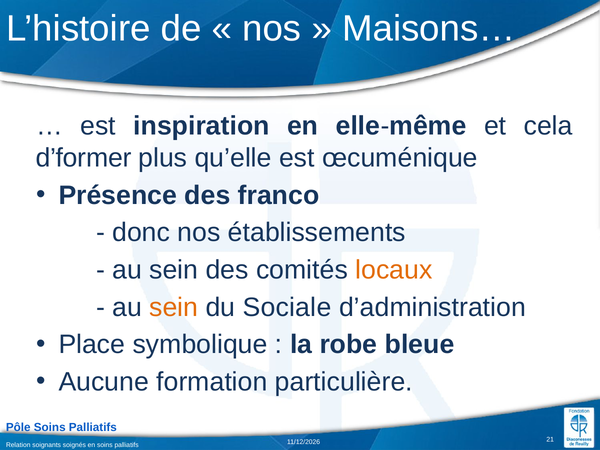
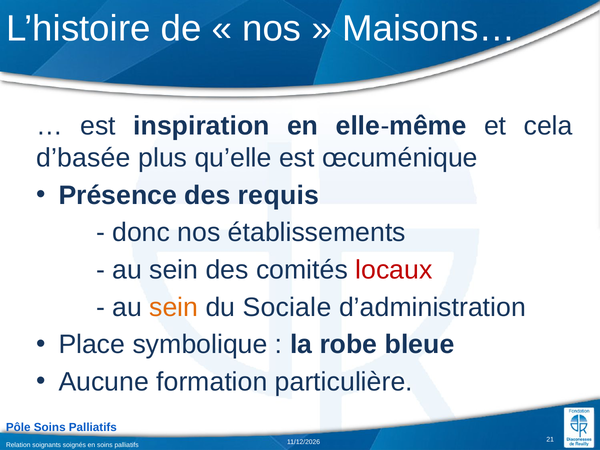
d’former: d’former -> d’basée
franco: franco -> requis
locaux colour: orange -> red
